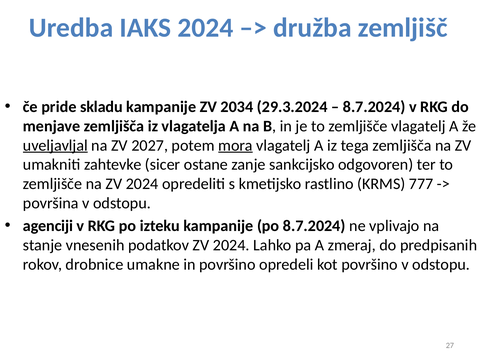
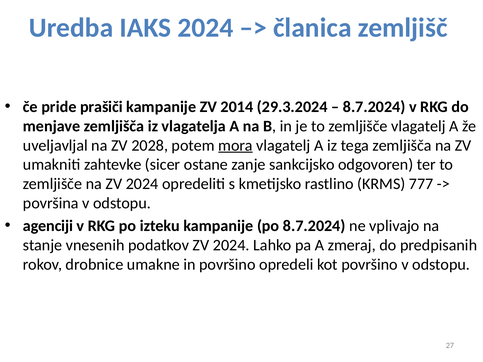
družba: družba -> članica
skladu: skladu -> prašiči
2034: 2034 -> 2014
uveljavljal underline: present -> none
2027: 2027 -> 2028
